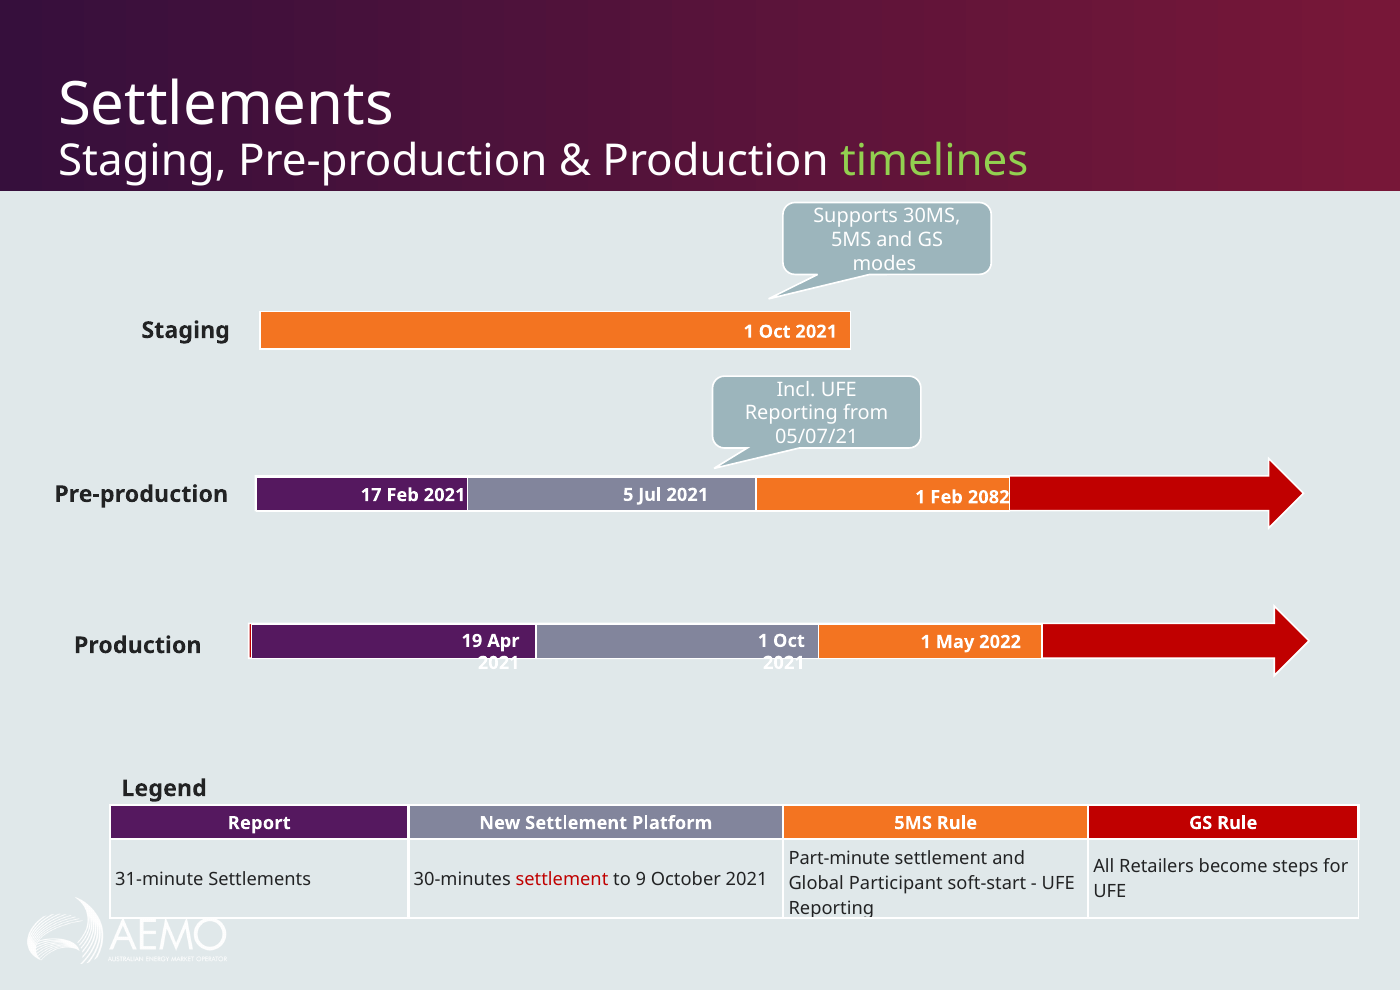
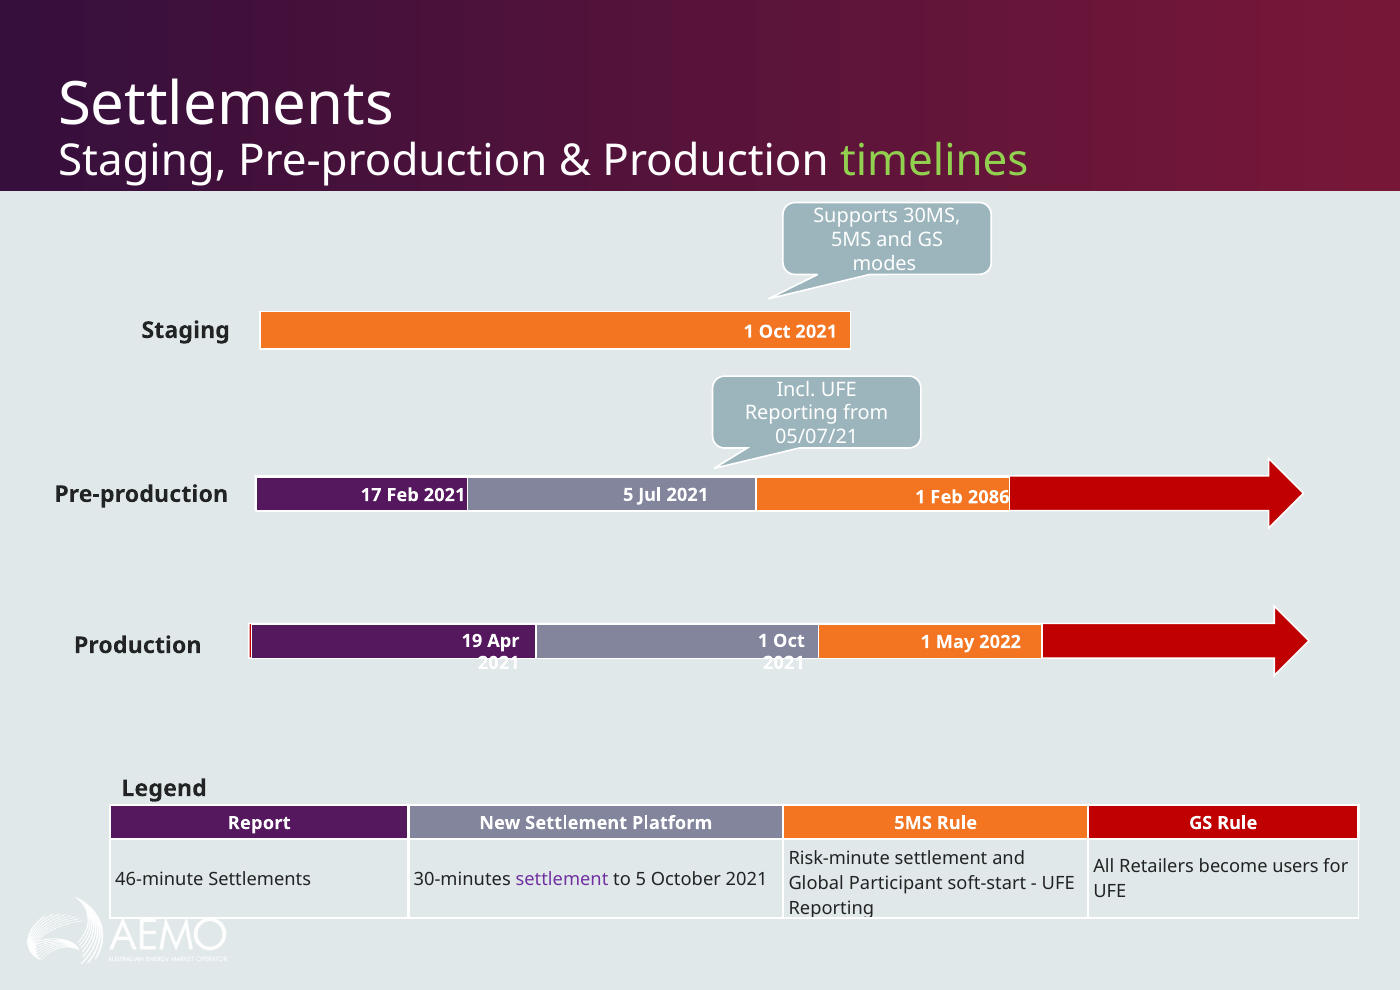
2082: 2082 -> 2086
Part-minute: Part-minute -> Risk-minute
steps: steps -> users
31-minute: 31-minute -> 46-minute
settlement at (562, 879) colour: red -> purple
to 9: 9 -> 5
